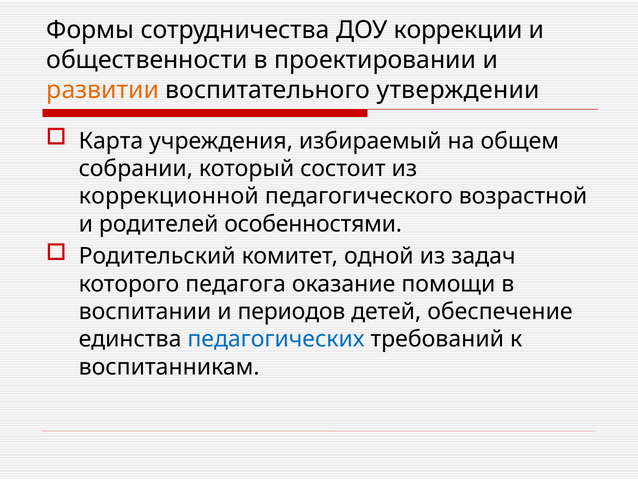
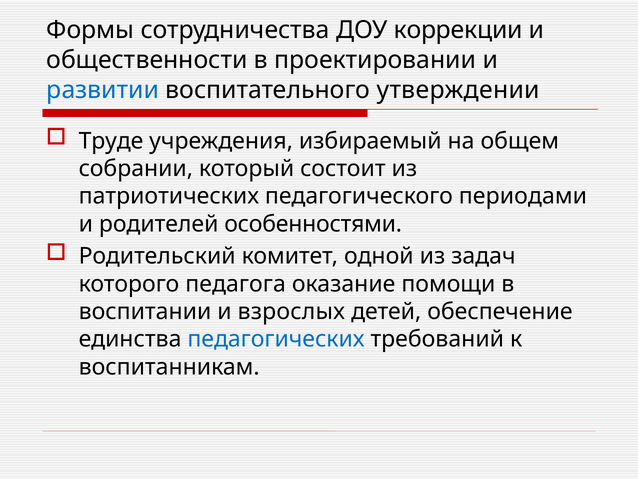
развитии colour: orange -> blue
Карта: Карта -> Труде
коррекционной: коррекционной -> патриотических
возрастной: возрастной -> периодами
периодов: периодов -> взрослых
